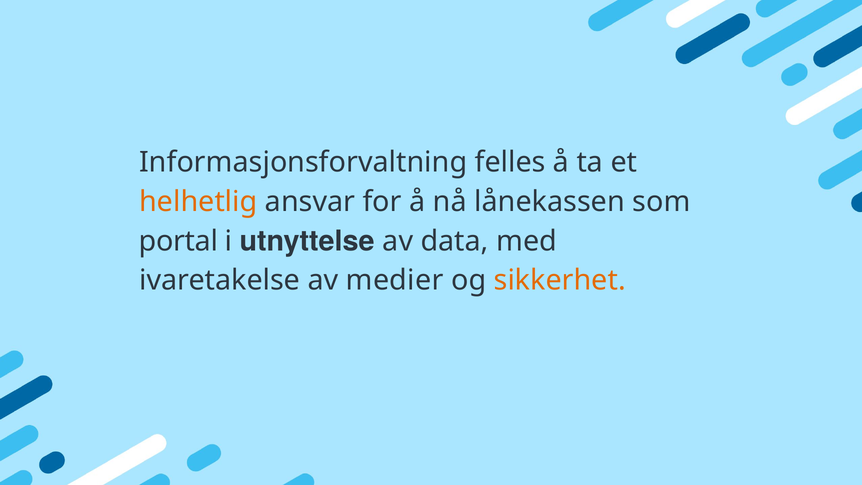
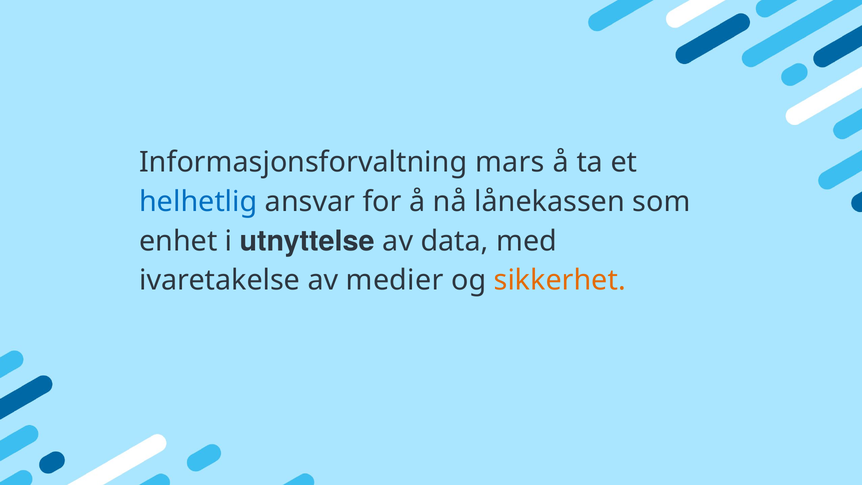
felles: felles -> mars
helhetlig colour: orange -> blue
portal: portal -> enhet
